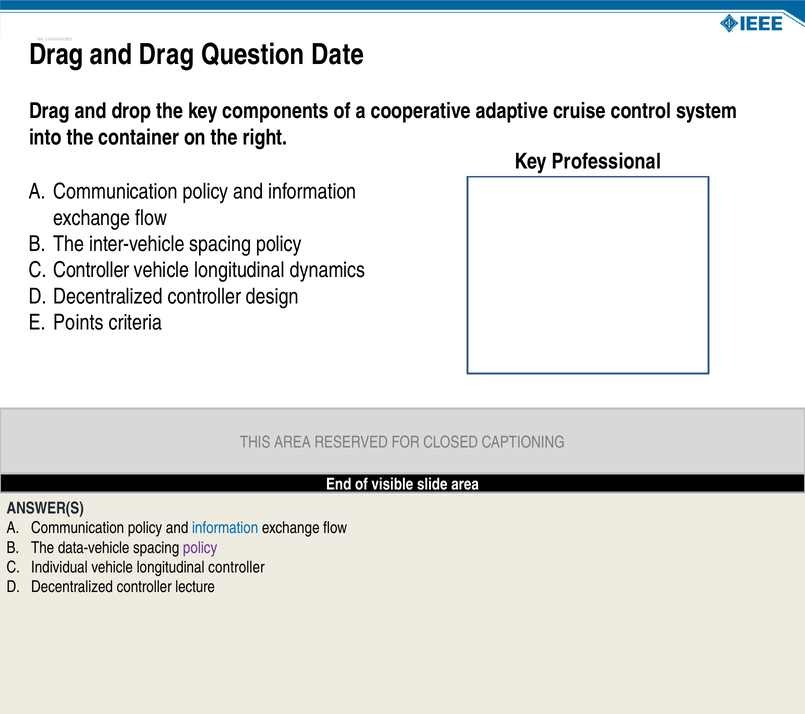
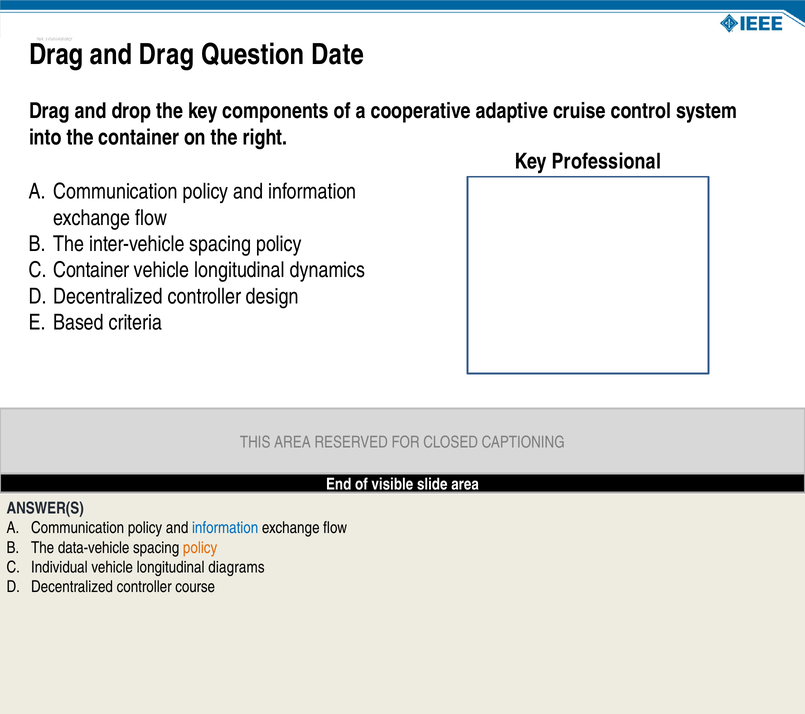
Controller at (91, 270): Controller -> Container
Points: Points -> Based
policy at (200, 547) colour: purple -> orange
longitudinal controller: controller -> diagrams
lecture: lecture -> course
